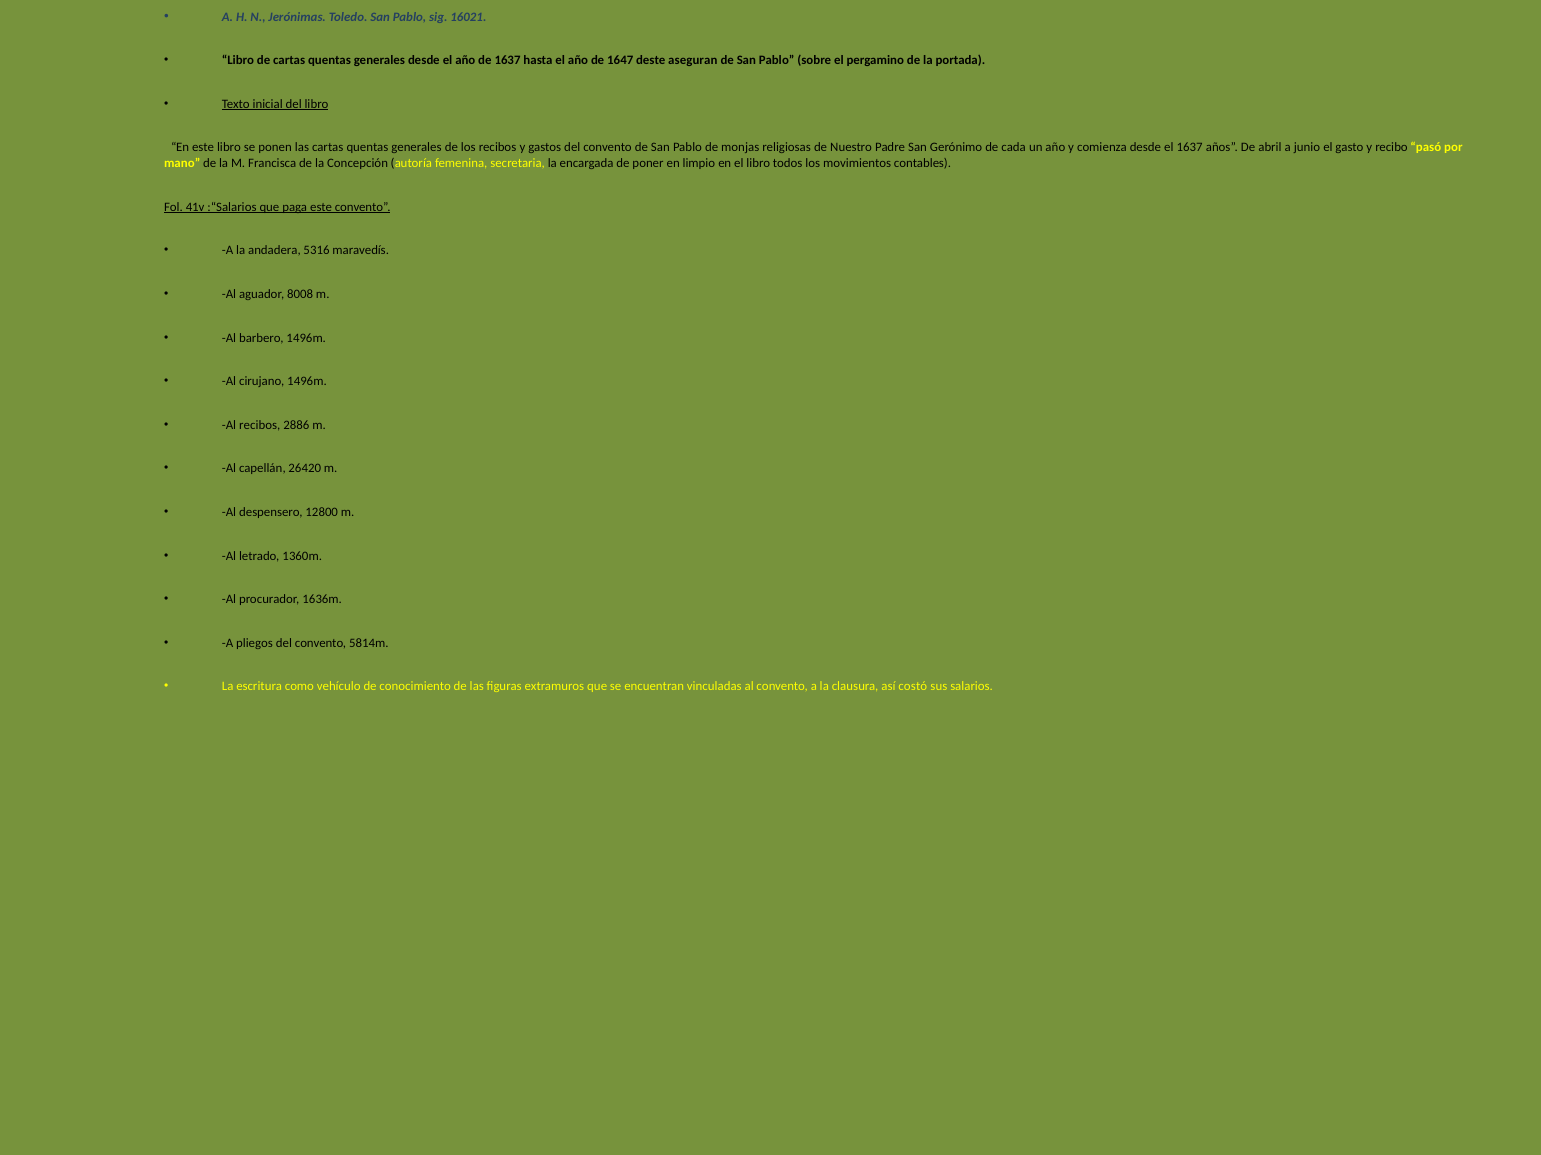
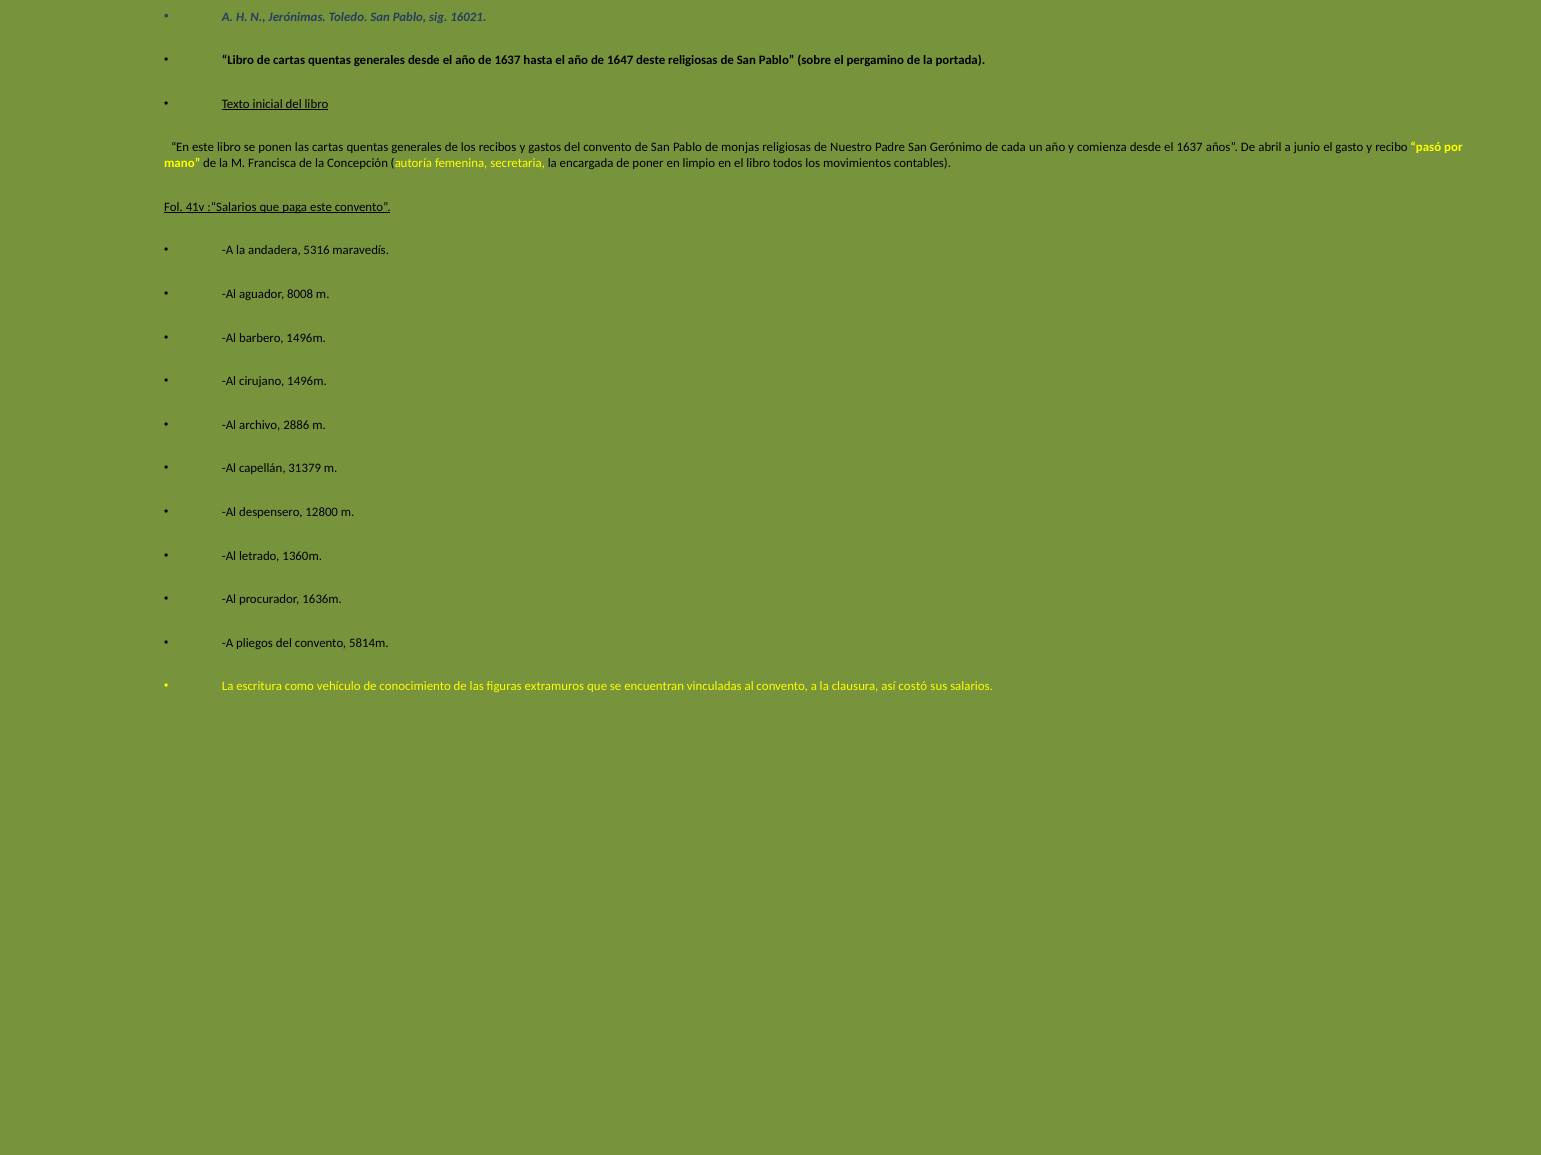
deste aseguran: aseguran -> religiosas
Al recibos: recibos -> archivo
26420: 26420 -> 31379
